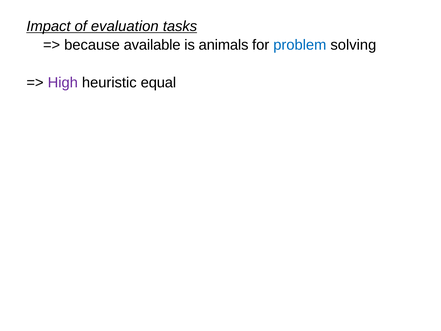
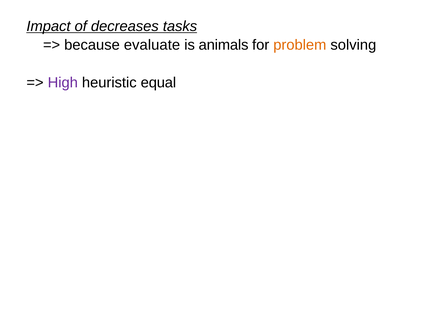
evaluation: evaluation -> decreases
available: available -> evaluate
problem colour: blue -> orange
